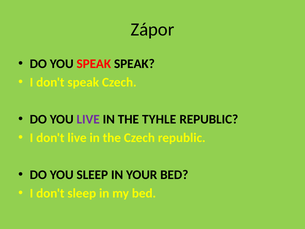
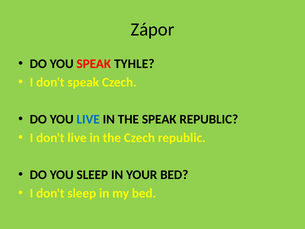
SPEAK SPEAK: SPEAK -> TYHLE
LIVE at (88, 119) colour: purple -> blue
THE TYHLE: TYHLE -> SPEAK
